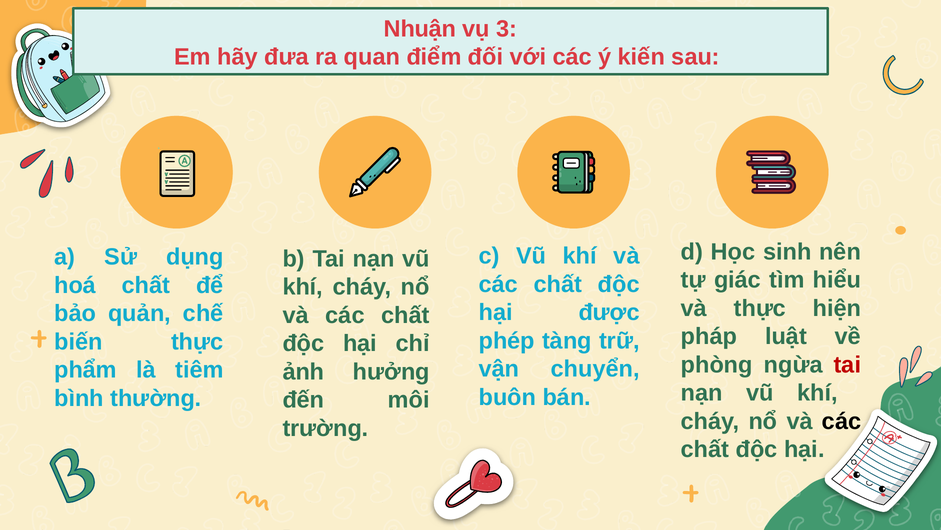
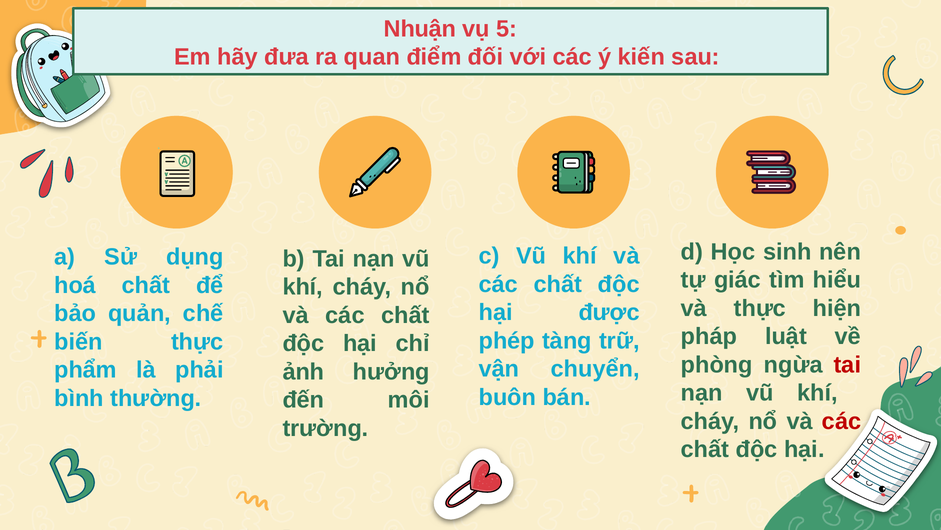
3: 3 -> 5
tiêm: tiêm -> phải
các at (842, 421) colour: black -> red
